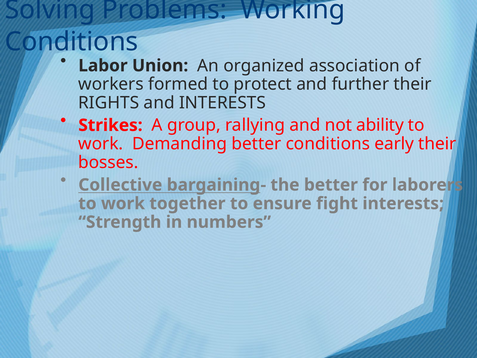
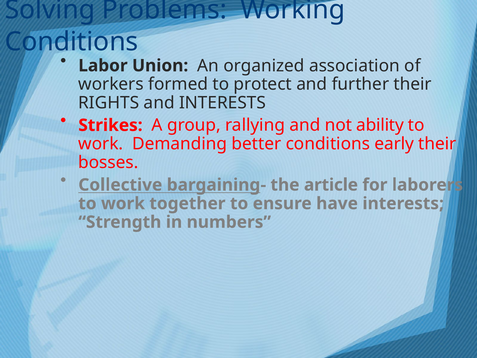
the better: better -> article
fight: fight -> have
